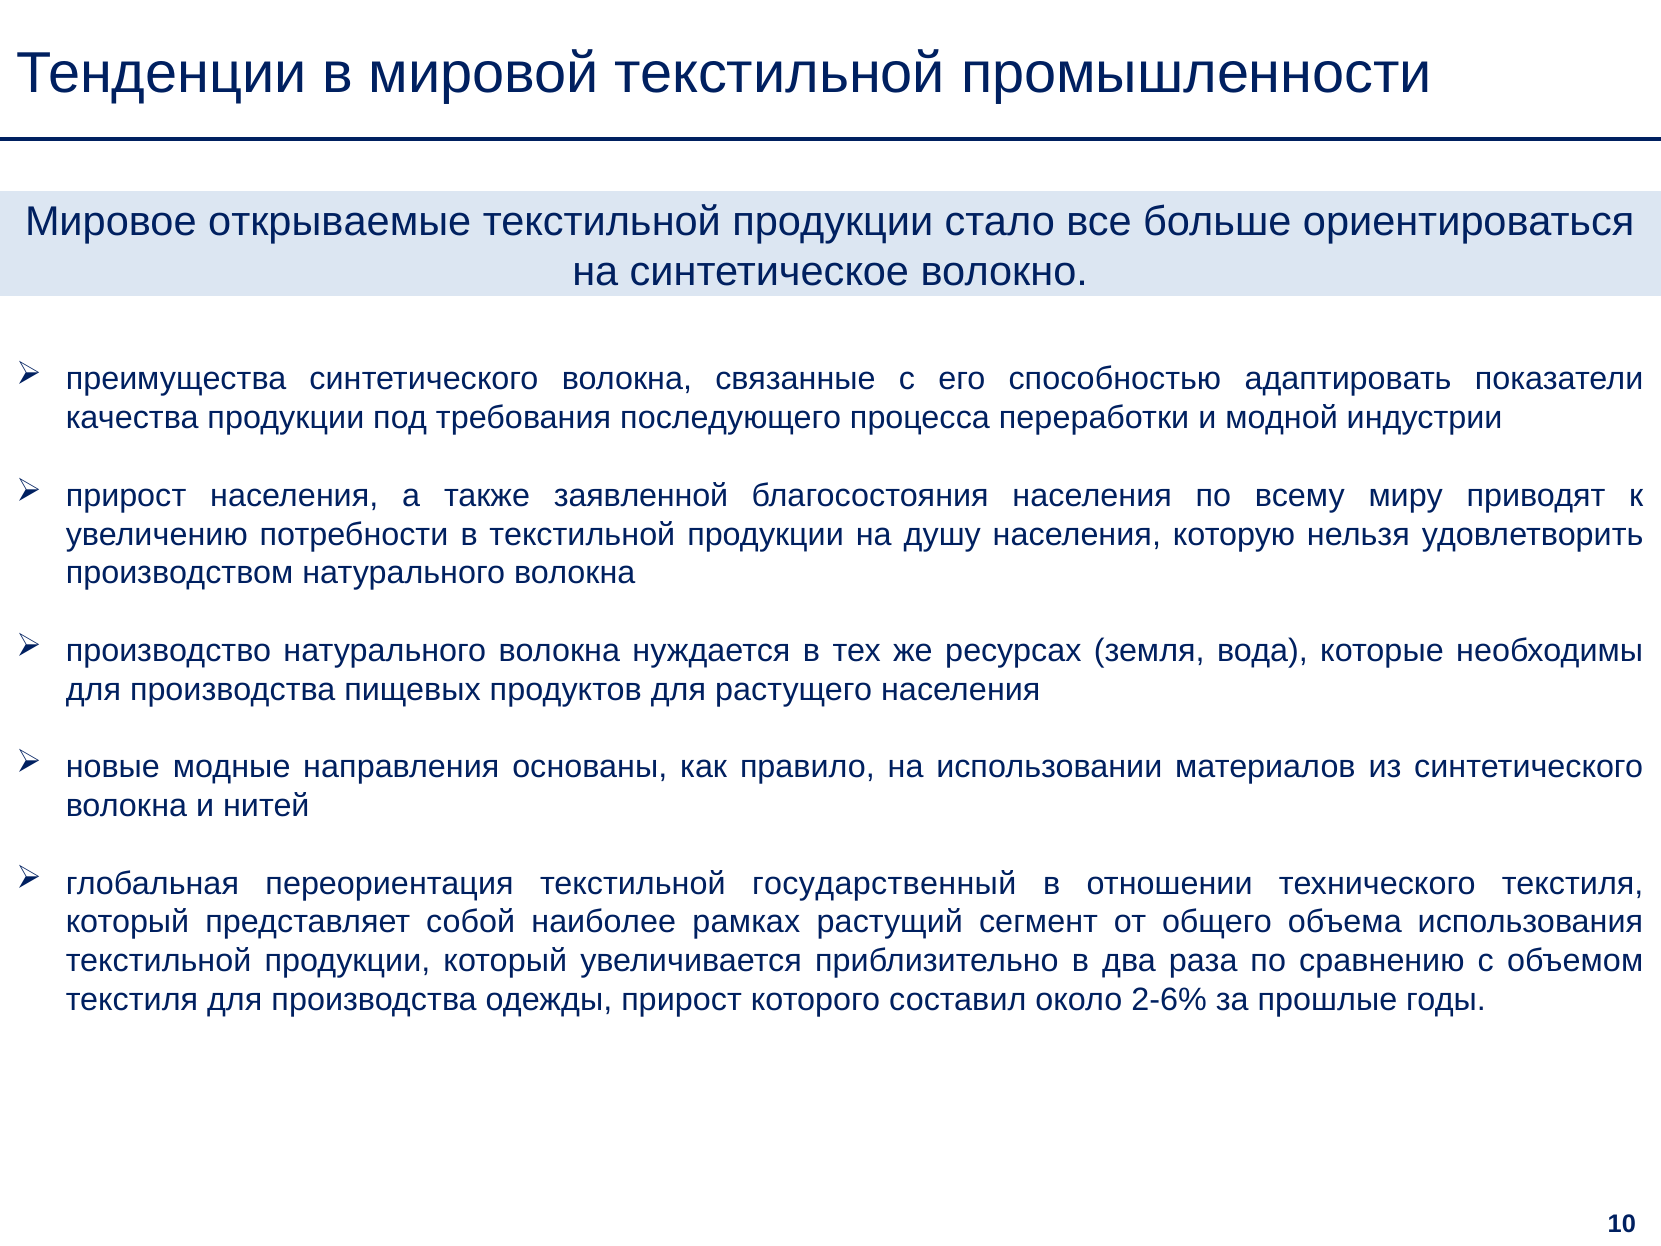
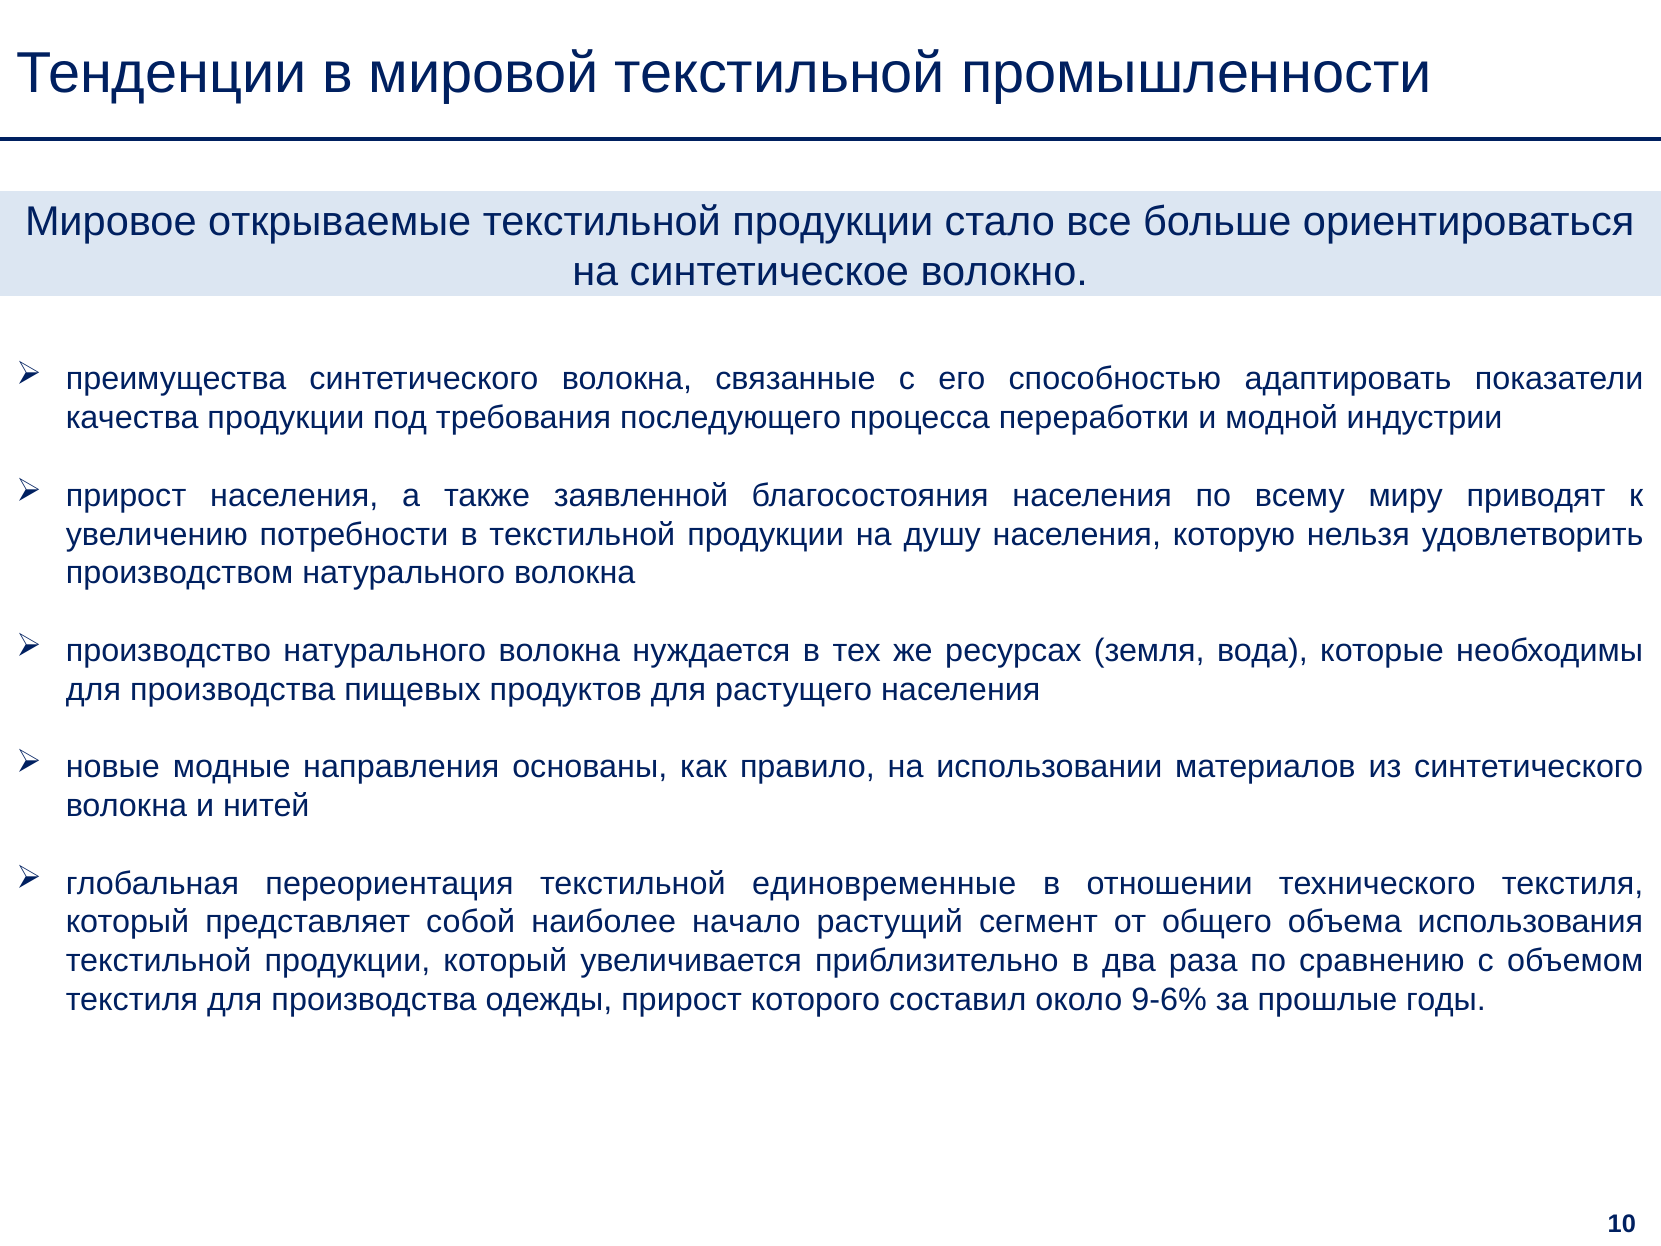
государственный: государственный -> единовременные
рамках: рамках -> начало
2-6%: 2-6% -> 9-6%
